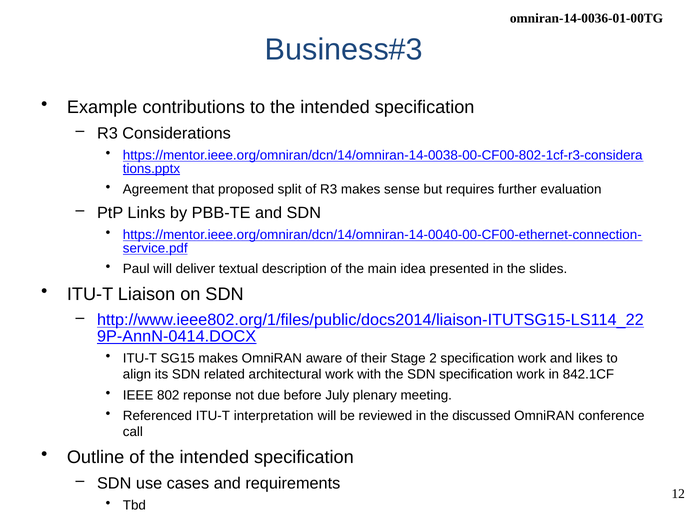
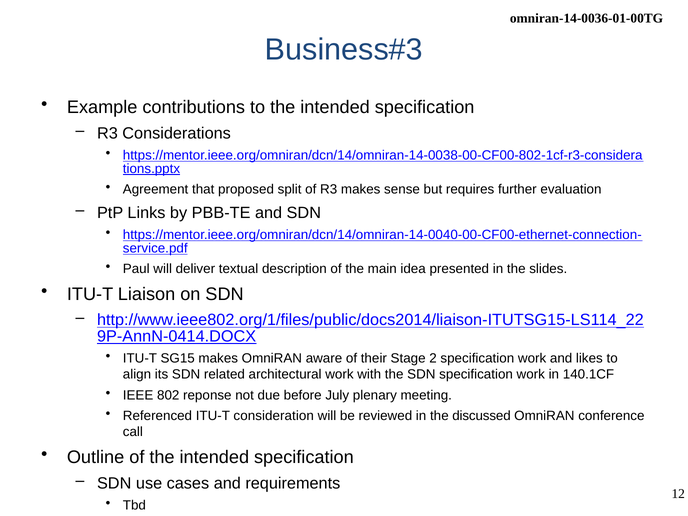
842.1CF: 842.1CF -> 140.1CF
interpretation: interpretation -> consideration
